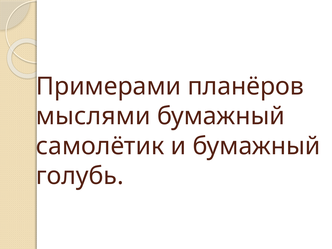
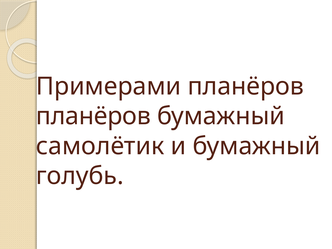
мыслями at (93, 116): мыслями -> планёров
